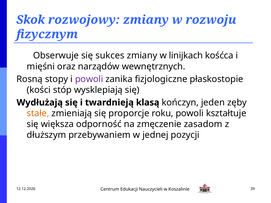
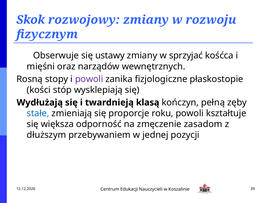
sukces: sukces -> ustawy
linijkach: linijkach -> sprzyjać
jeden: jeden -> pełną
stałe colour: orange -> blue
